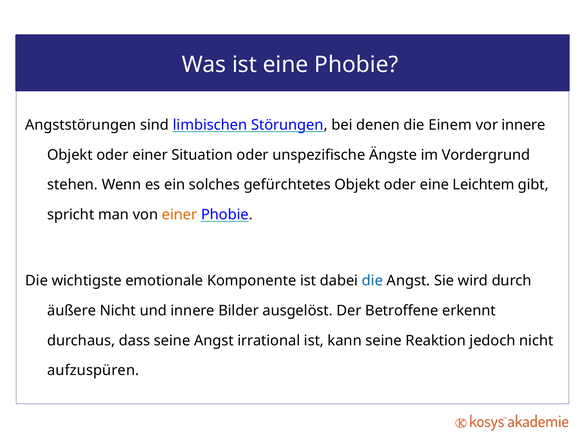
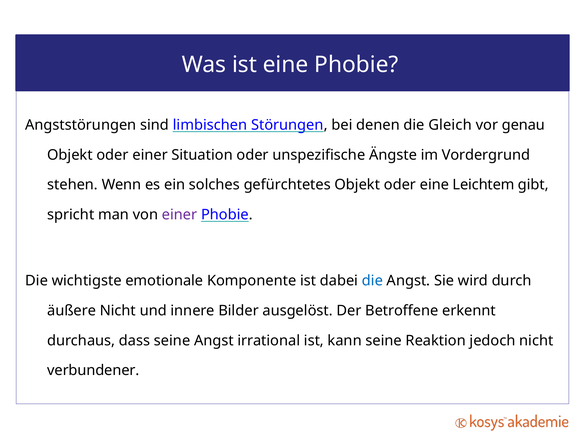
Einem: Einem -> Gleich
vor innere: innere -> genau
einer at (180, 214) colour: orange -> purple
aufzuspüren: aufzuspüren -> verbundener
